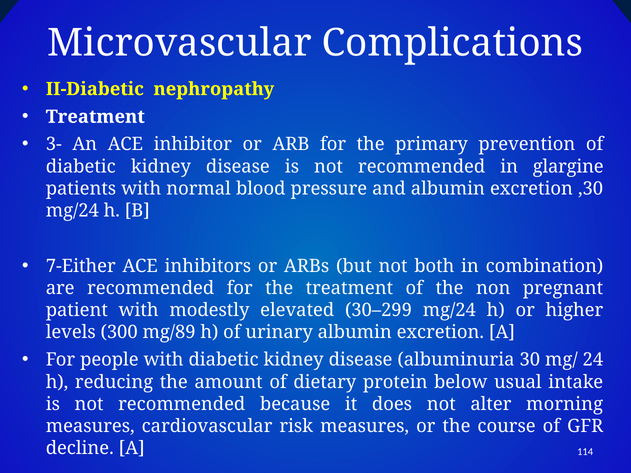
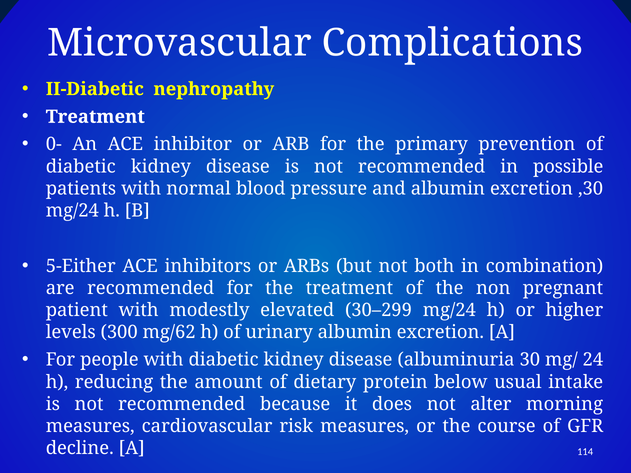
3-: 3- -> 0-
glargine: glargine -> possible
7-Either: 7-Either -> 5-Either
mg/89: mg/89 -> mg/62
